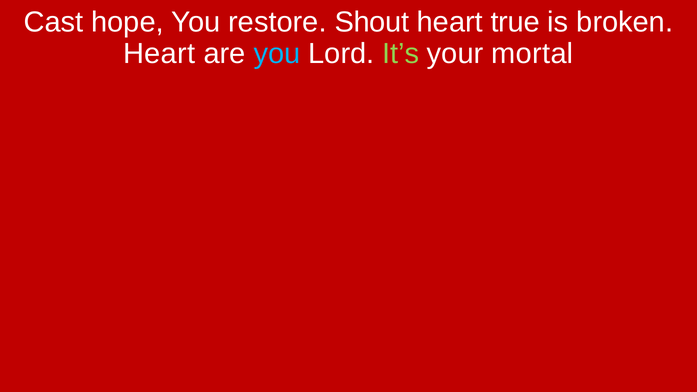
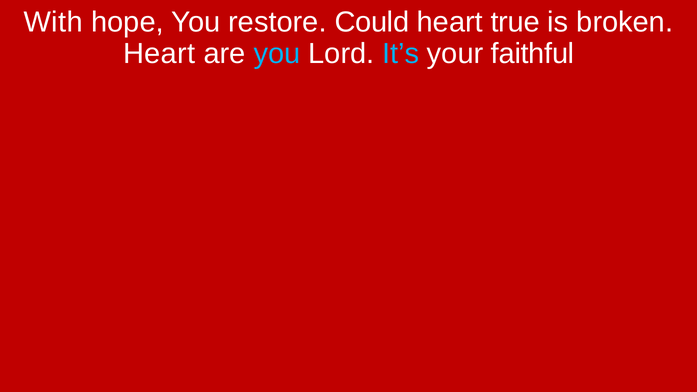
Cast: Cast -> With
Shout: Shout -> Could
It’s colour: light green -> light blue
mortal: mortal -> faithful
